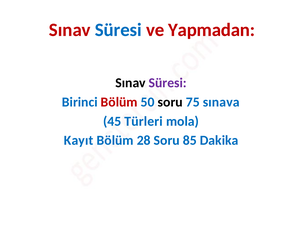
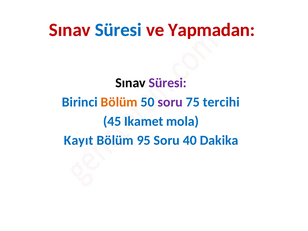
Bölüm at (119, 102) colour: red -> orange
soru at (170, 102) colour: black -> purple
sınava: sınava -> tercihi
Türleri: Türleri -> Ikamet
28: 28 -> 95
85: 85 -> 40
